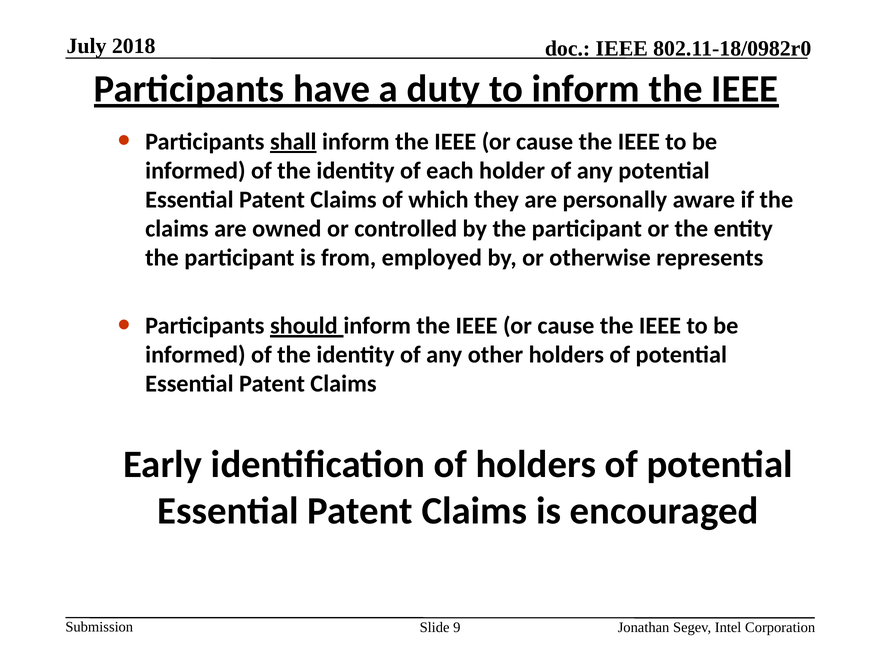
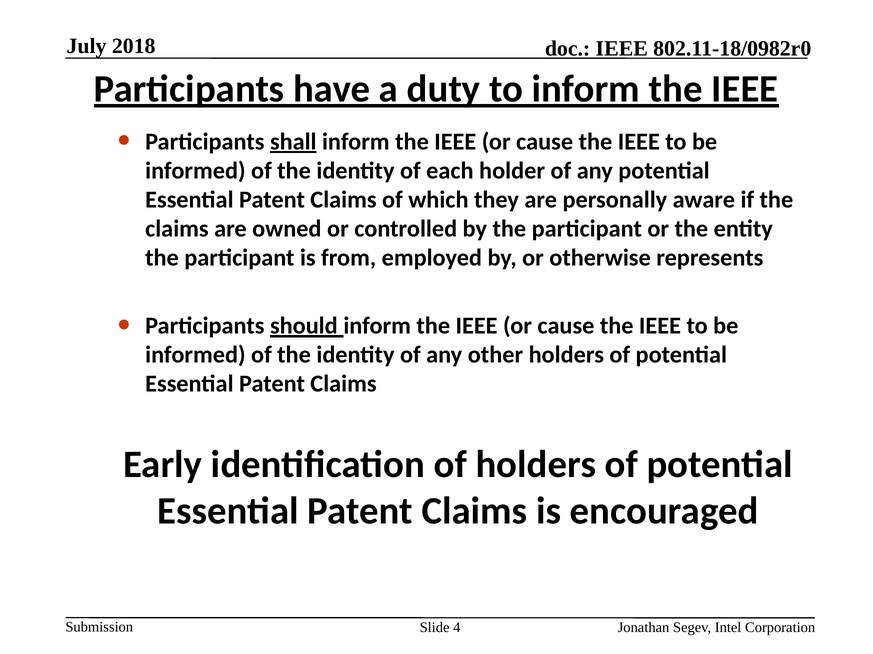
9: 9 -> 4
